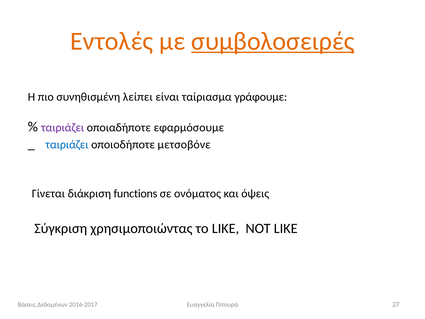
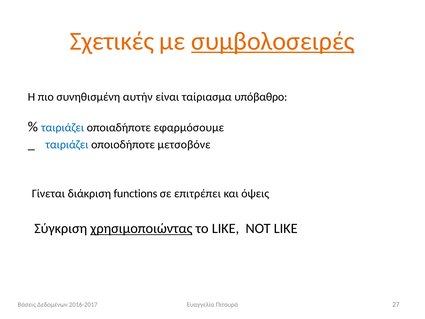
Εντολές: Εντολές -> Σχετικές
λείπει: λείπει -> αυτήν
γράφουμε: γράφουμε -> υπόβαθρο
ταιριάζει at (63, 128) colour: purple -> blue
ονόματος: ονόματος -> επιτρέπει
χρησιμοποιώντας underline: none -> present
